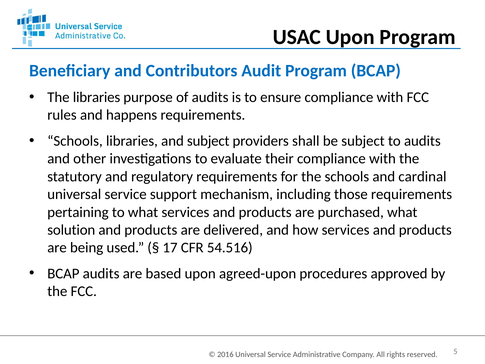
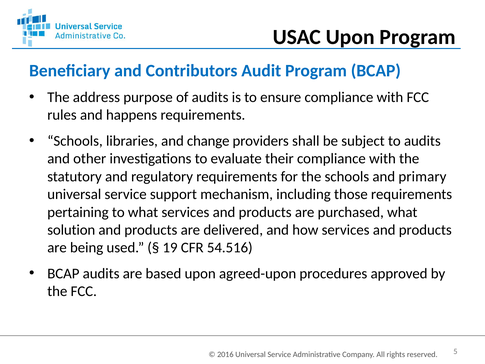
The libraries: libraries -> address
and subject: subject -> change
cardinal: cardinal -> primary
17: 17 -> 19
